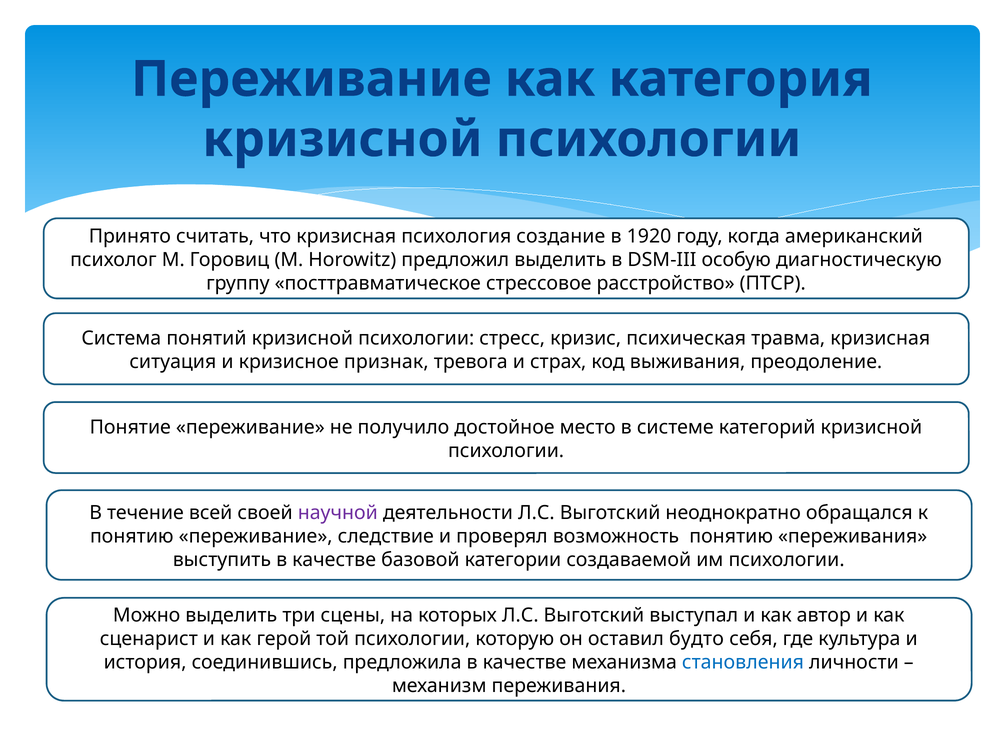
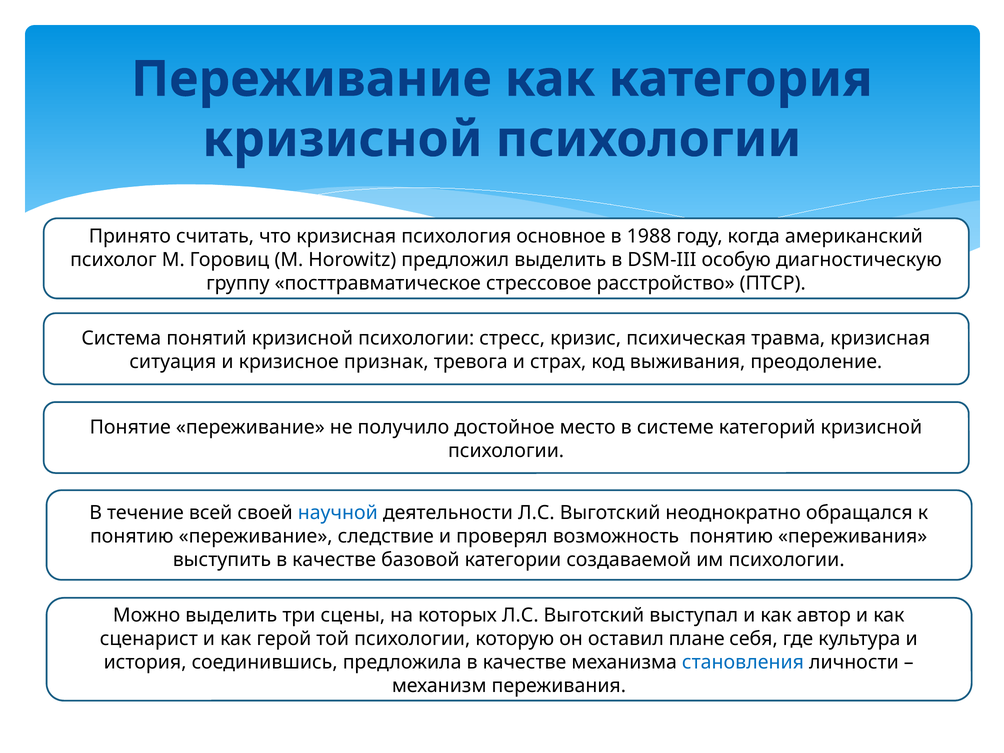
создание: создание -> основное
1920: 1920 -> 1988
научной colour: purple -> blue
будто: будто -> плане
